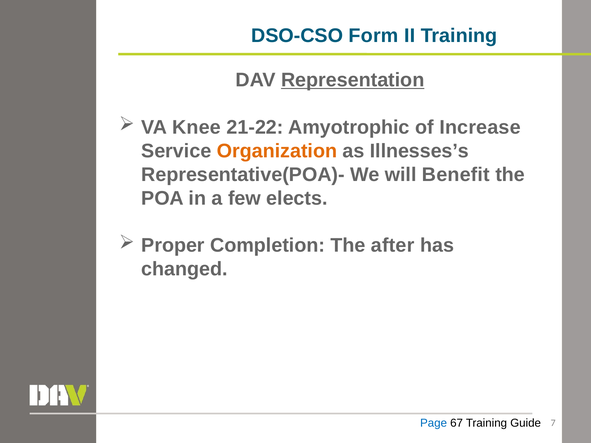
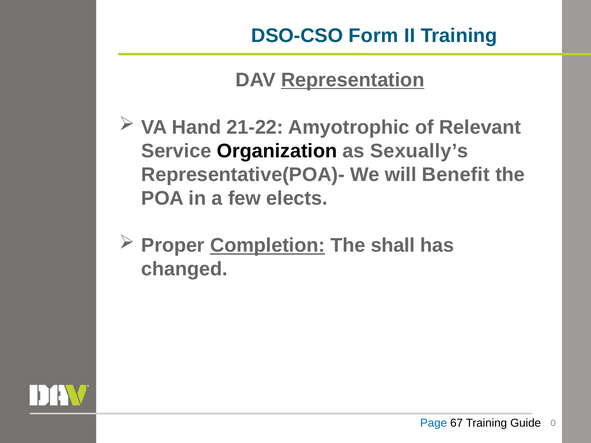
Knee: Knee -> Hand
Increase: Increase -> Relevant
Organization colour: orange -> black
Illnesses’s: Illnesses’s -> Sexually’s
Completion underline: none -> present
after: after -> shall
7: 7 -> 0
